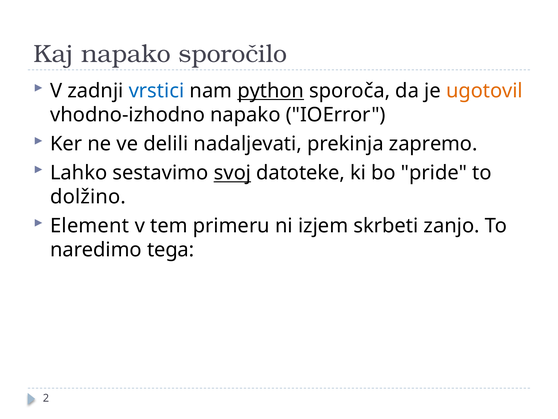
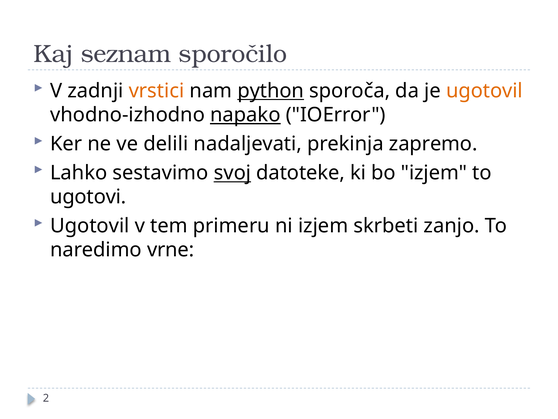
Kaj napako: napako -> seznam
vrstici colour: blue -> orange
napako at (245, 115) underline: none -> present
bo pride: pride -> izjem
dolžino: dolžino -> ugotovi
Element at (90, 225): Element -> Ugotovil
tega: tega -> vrne
